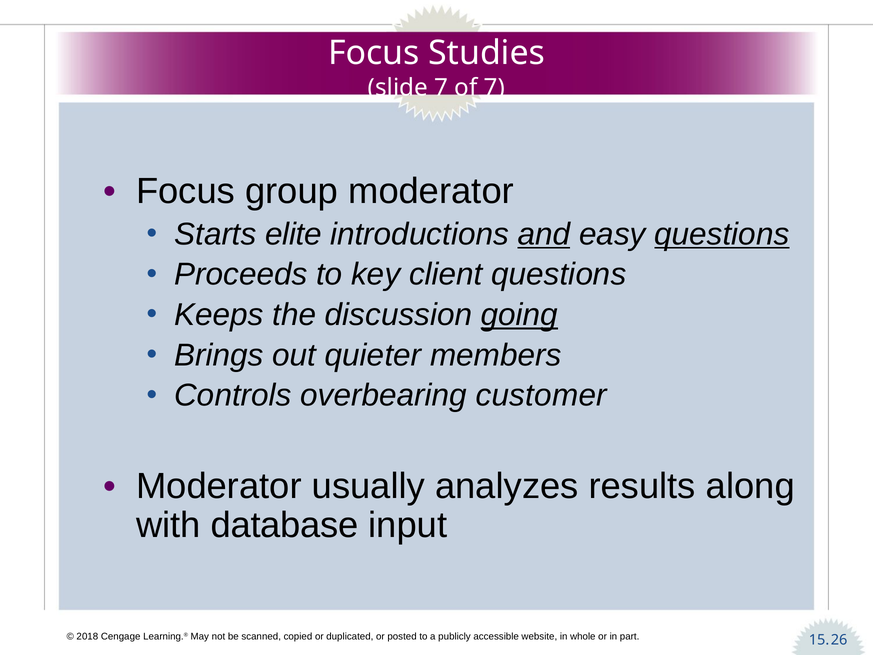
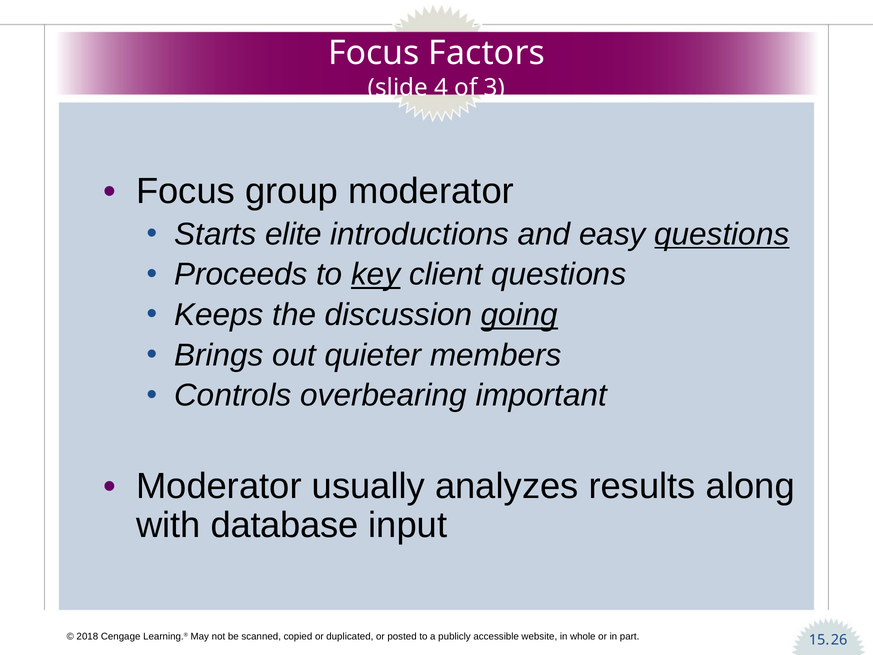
Studies: Studies -> Factors
slide 7: 7 -> 4
of 7: 7 -> 3
and underline: present -> none
key underline: none -> present
customer: customer -> important
